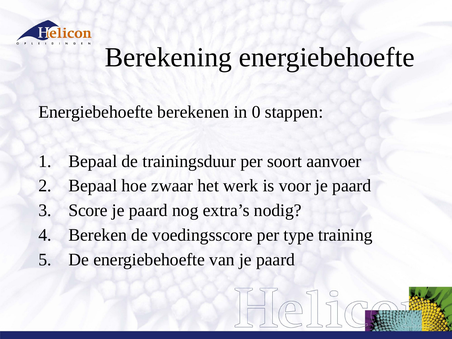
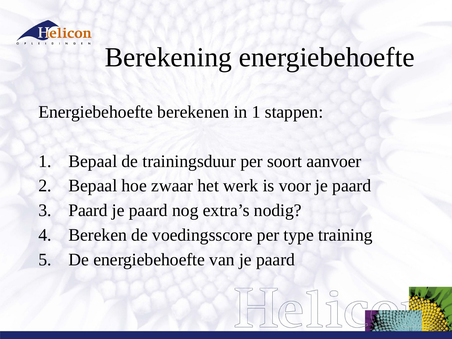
in 0: 0 -> 1
Score at (88, 210): Score -> Paard
